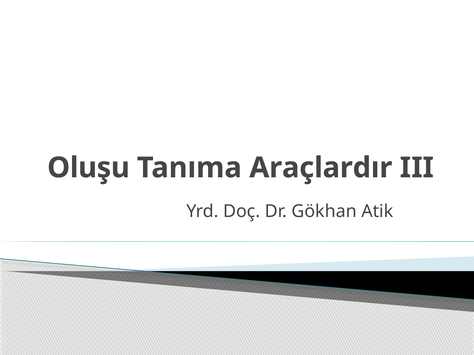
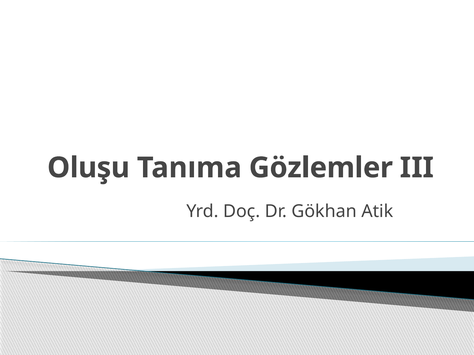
Araçlardır: Araçlardır -> Gözlemler
